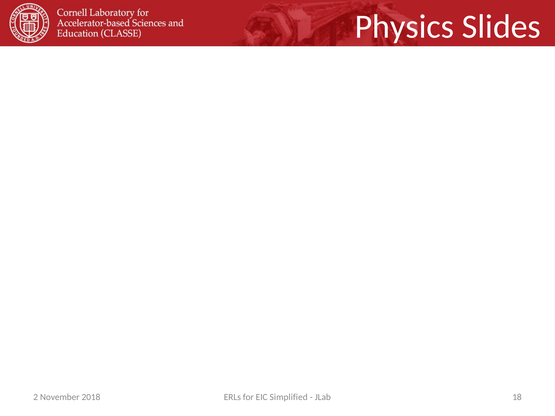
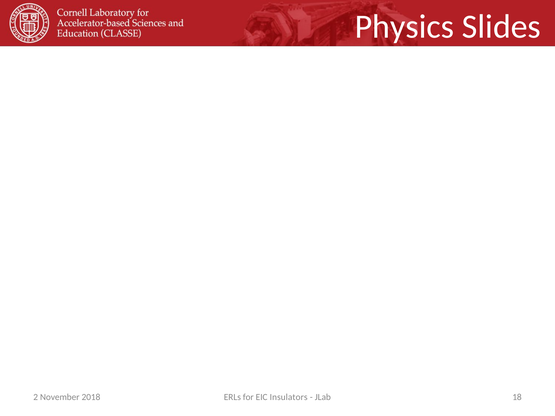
Simplified: Simplified -> Insulators
